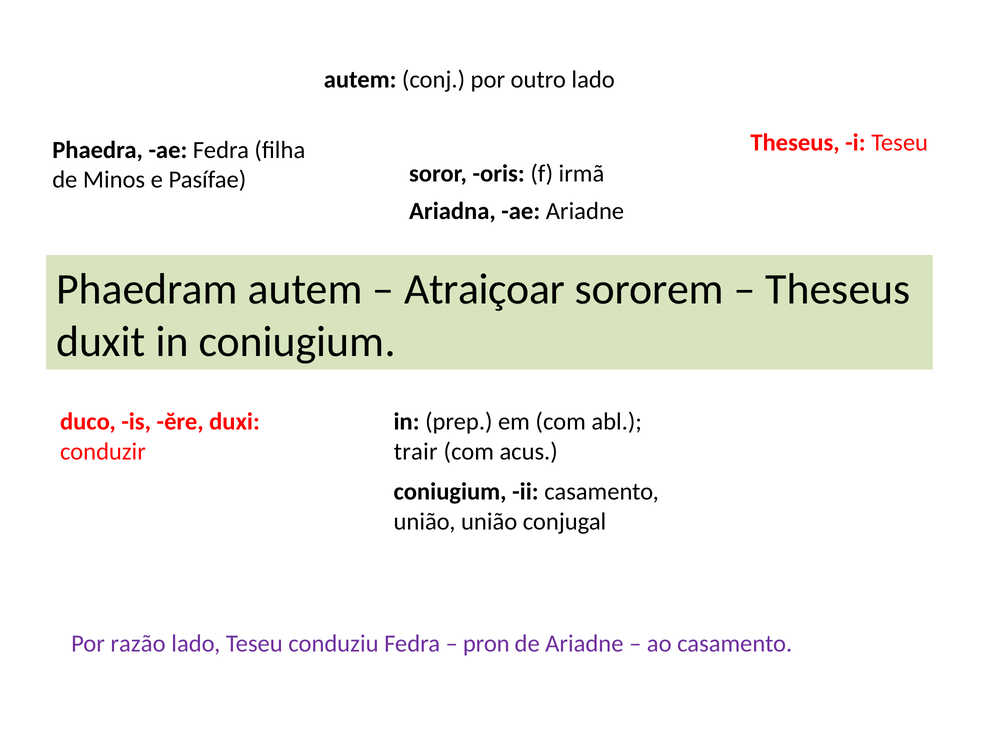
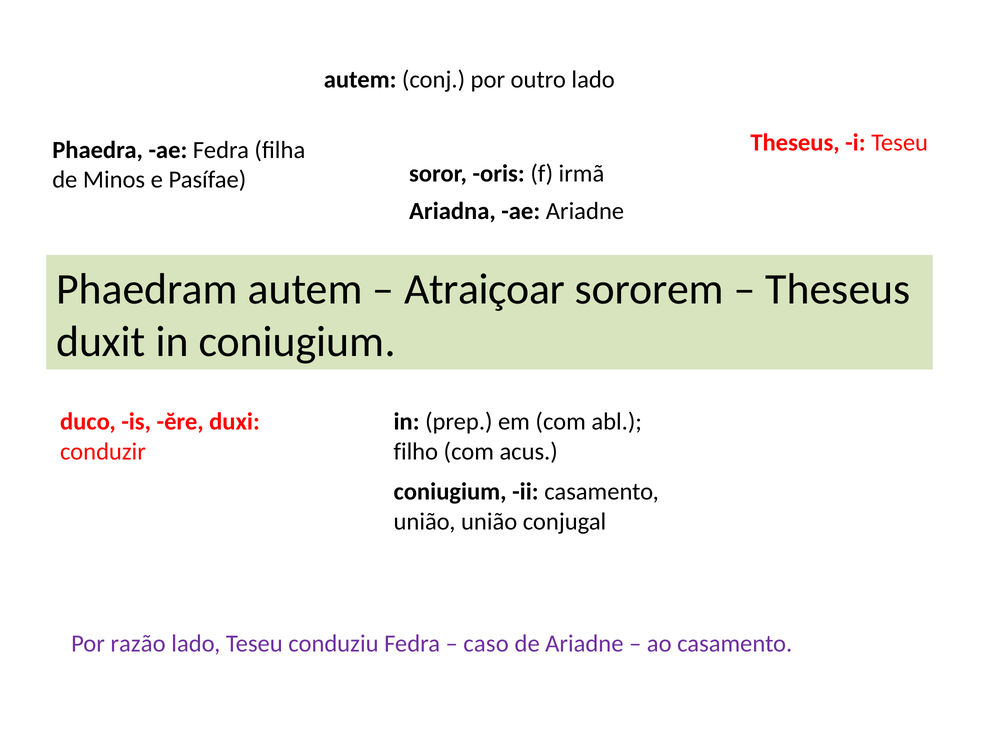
trair: trair -> filho
pron: pron -> caso
